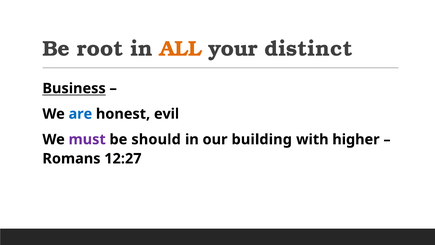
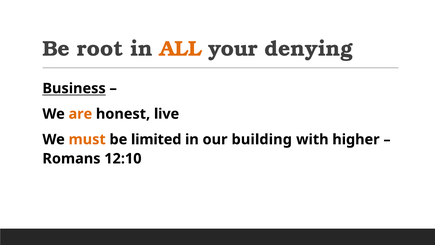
distinct: distinct -> denying
are colour: blue -> orange
evil: evil -> live
must colour: purple -> orange
should: should -> limited
12:27: 12:27 -> 12:10
